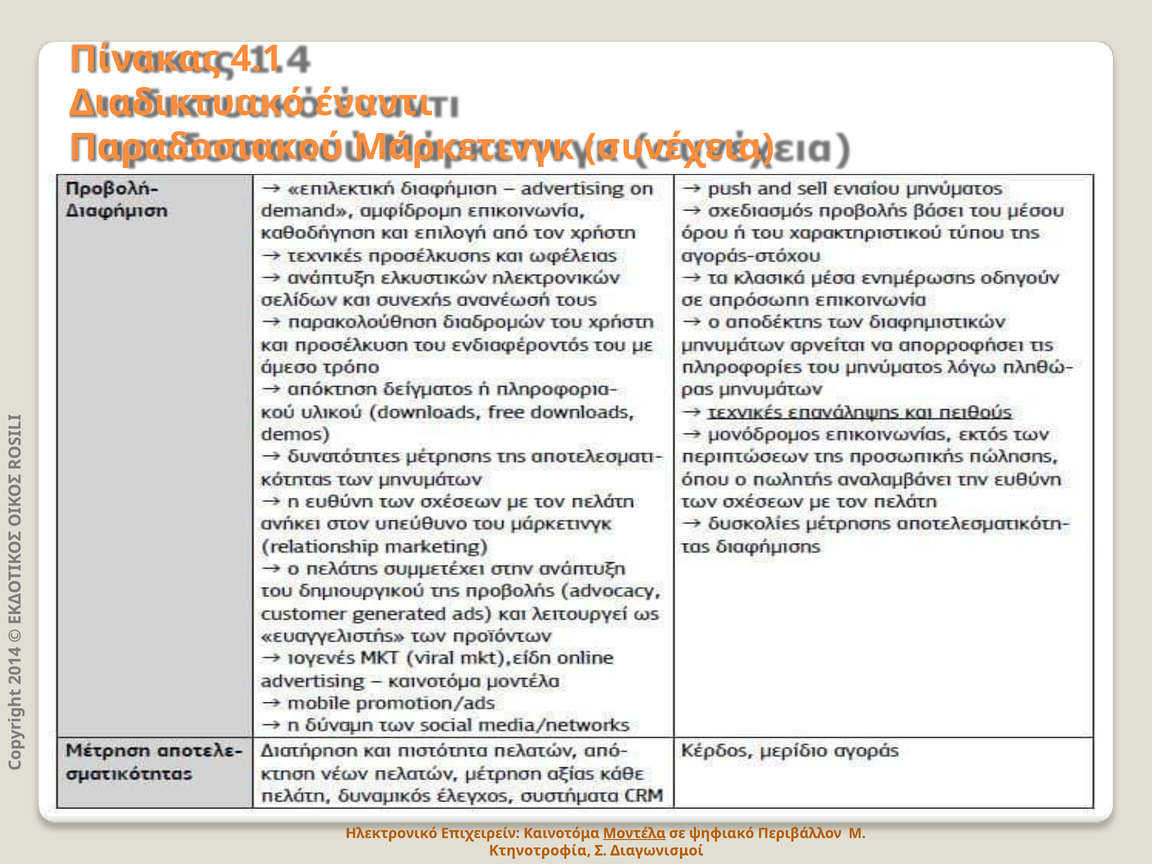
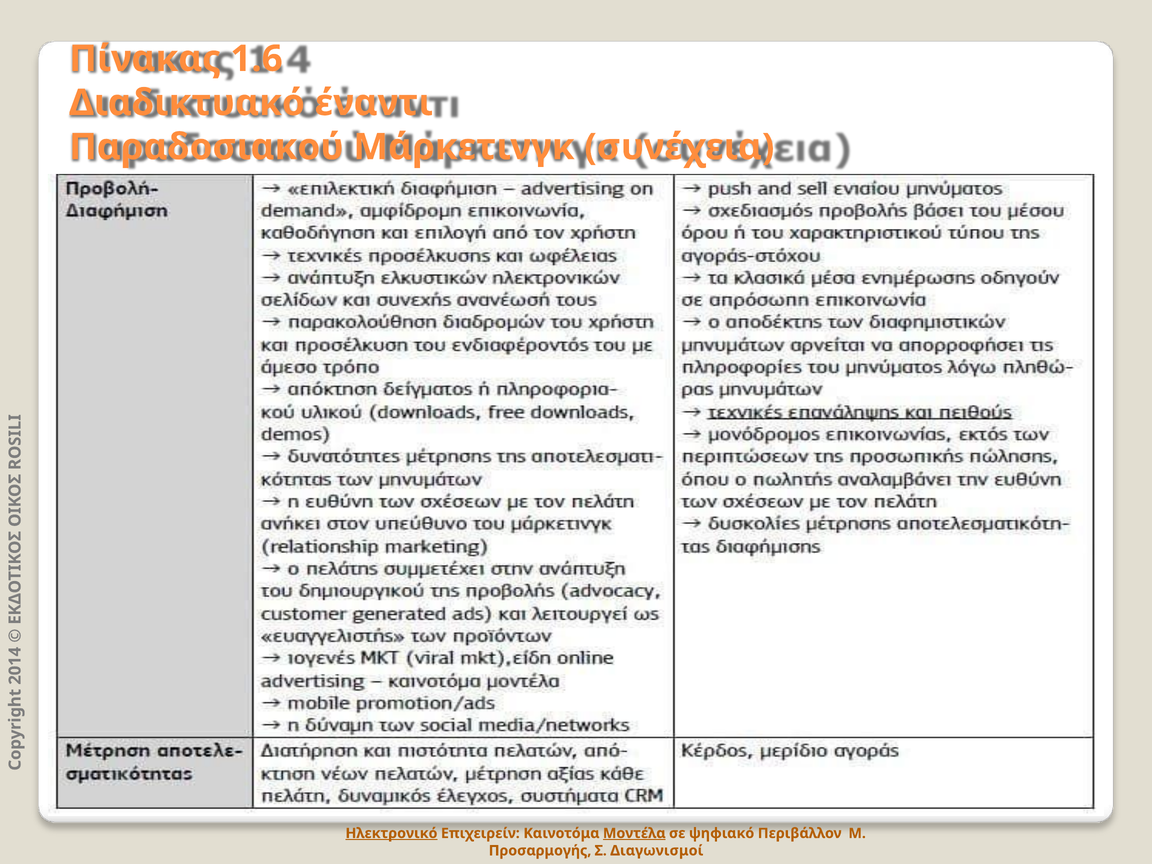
4.1: 4.1 -> 1.6
Ηλεκτρονικό underline: none -> present
Κτηνοτροφία: Κτηνοτροφία -> Προσαρμογής
